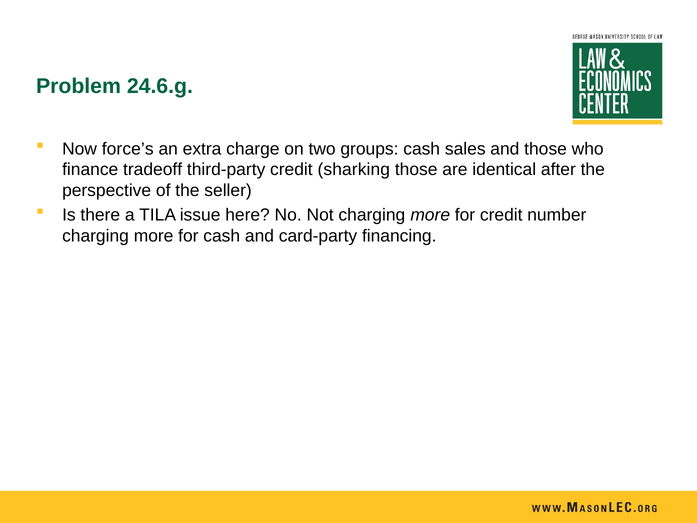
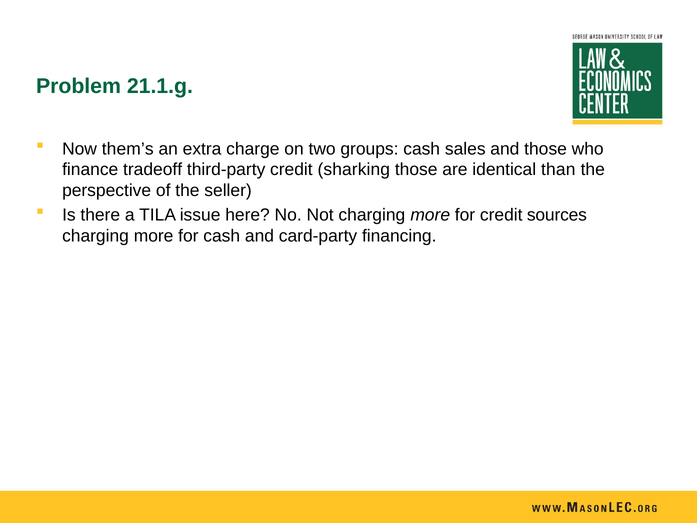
24.6.g: 24.6.g -> 21.1.g
force’s: force’s -> them’s
after: after -> than
number: number -> sources
